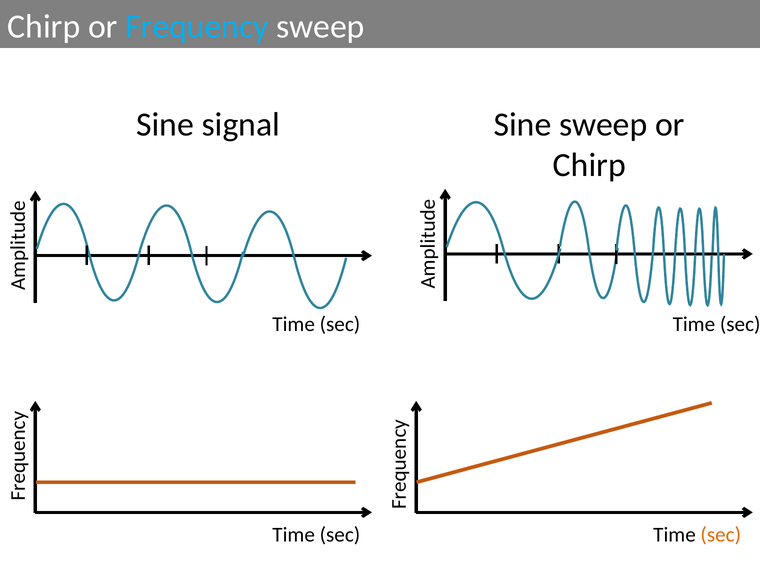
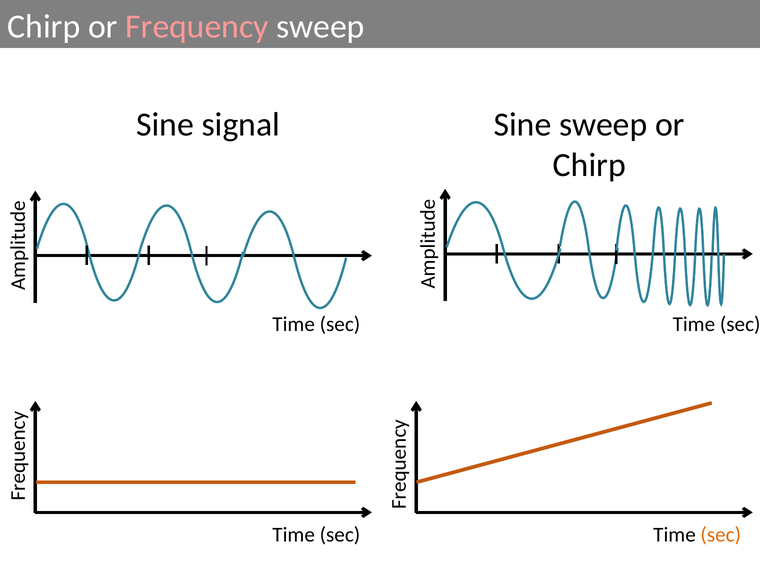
Frequency colour: light blue -> pink
